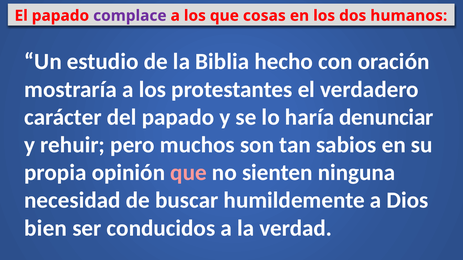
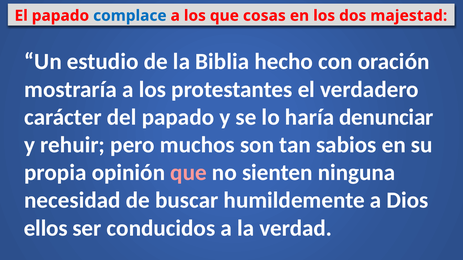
complace colour: purple -> blue
humanos: humanos -> majestad
bien: bien -> ellos
